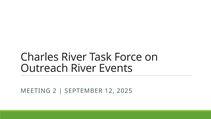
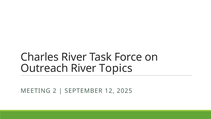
Events: Events -> Topics
